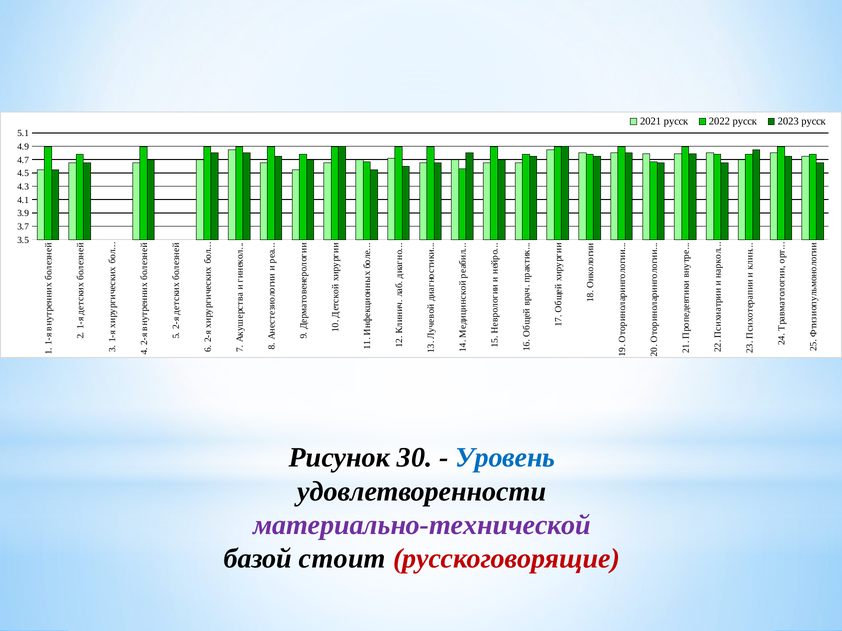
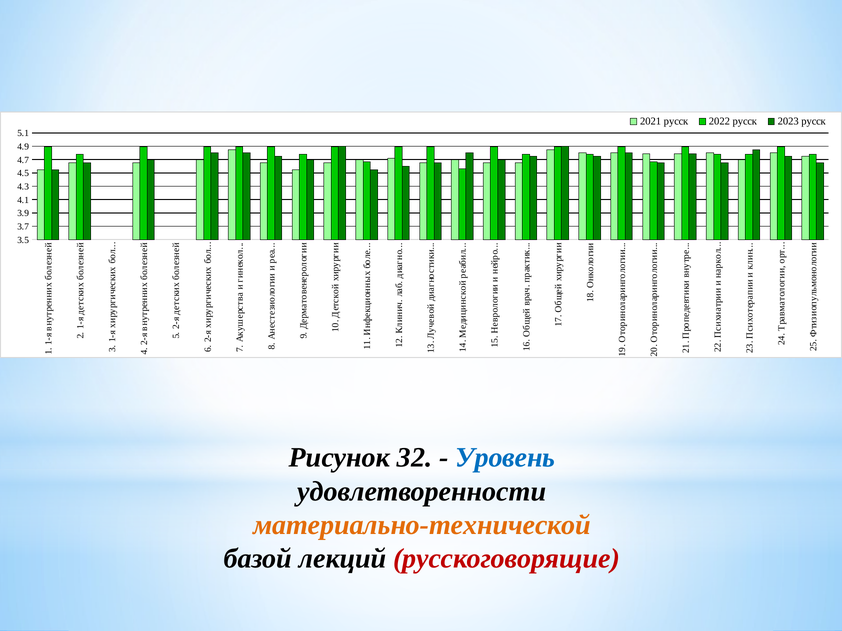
30: 30 -> 32
материально-технической colour: purple -> orange
стоит: стоит -> лекций
